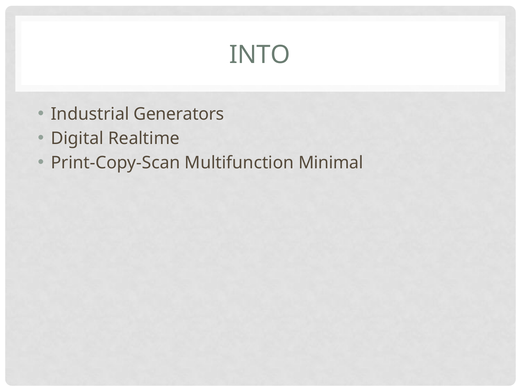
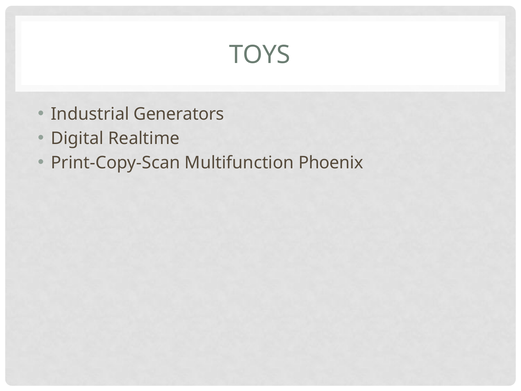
INTO: INTO -> TOYS
Minimal: Minimal -> Phoenix
